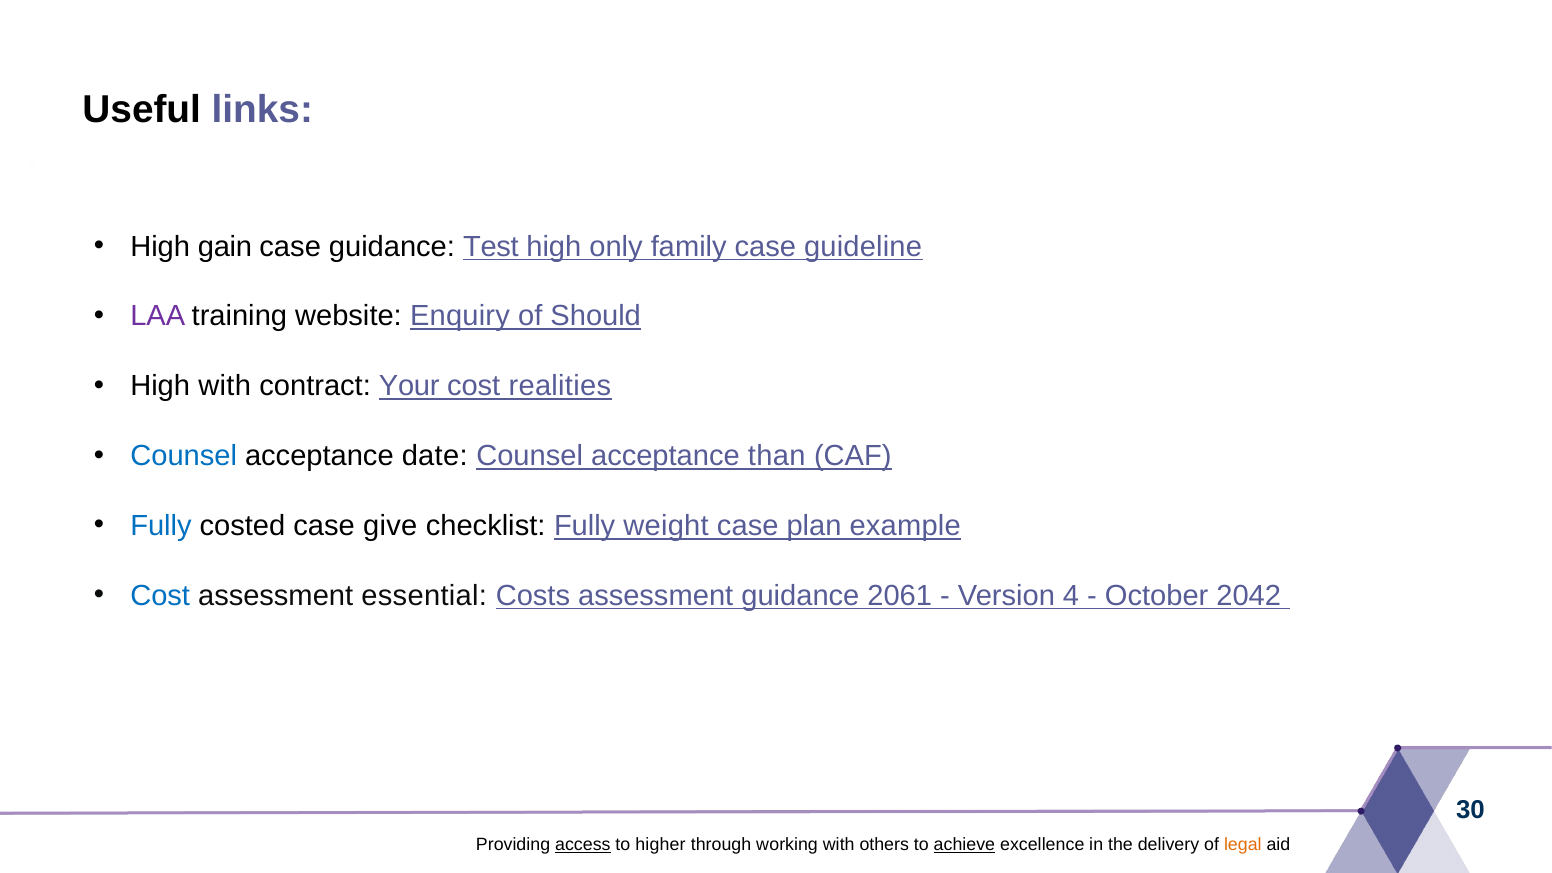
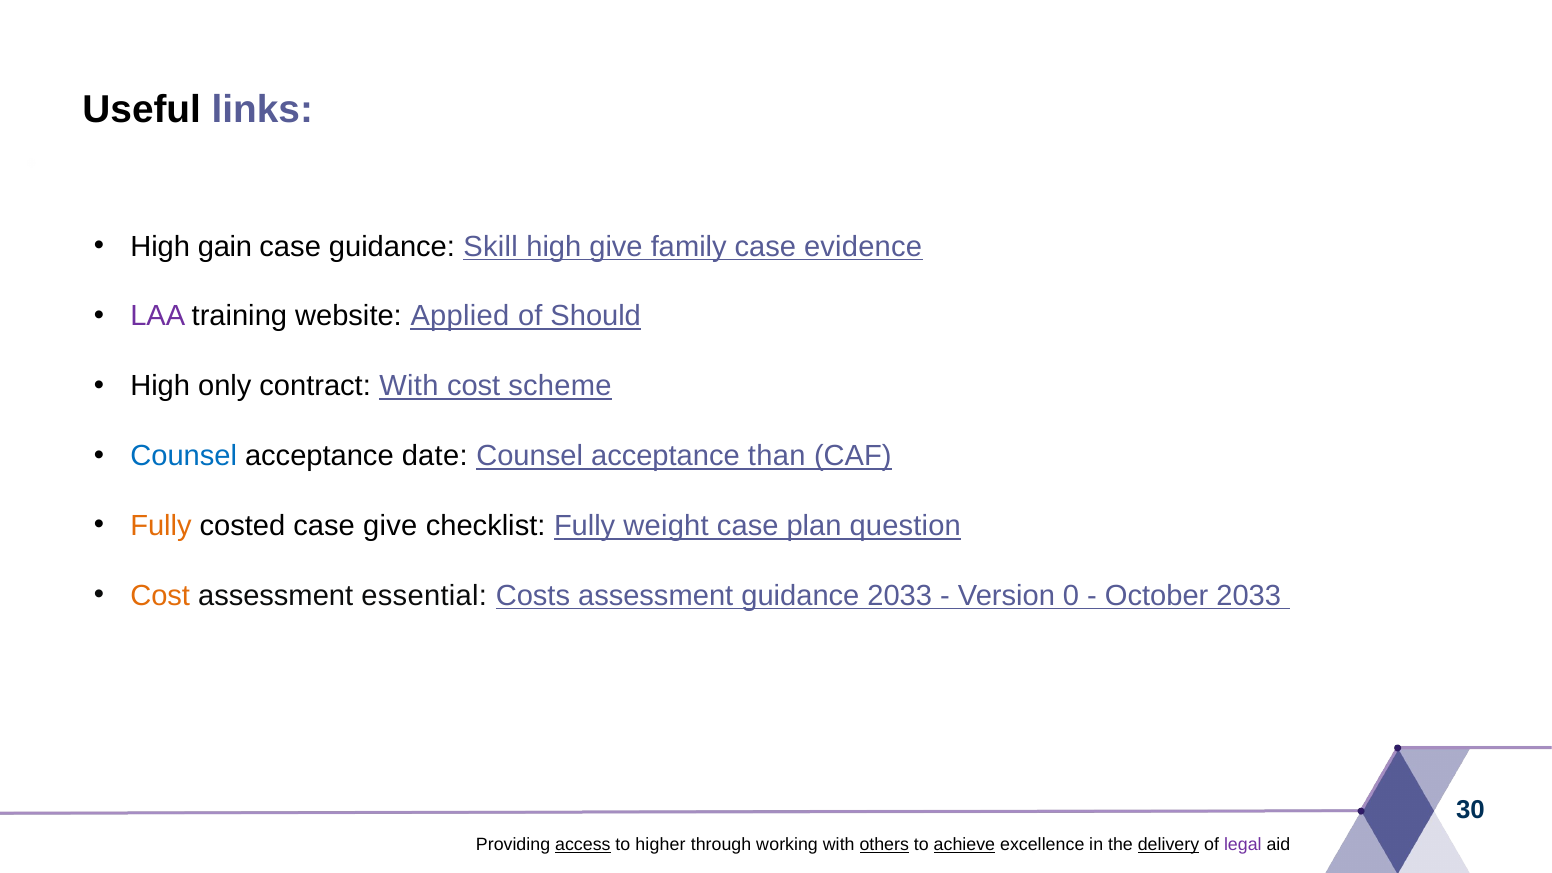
Test: Test -> Skill
high only: only -> give
guideline: guideline -> evidence
Enquiry: Enquiry -> Applied
High with: with -> only
contract Your: Your -> With
realities: realities -> scheme
Fully at (161, 526) colour: blue -> orange
example: example -> question
Cost at (160, 596) colour: blue -> orange
guidance 2061: 2061 -> 2033
4: 4 -> 0
October 2042: 2042 -> 2033
others underline: none -> present
delivery underline: none -> present
legal colour: orange -> purple
